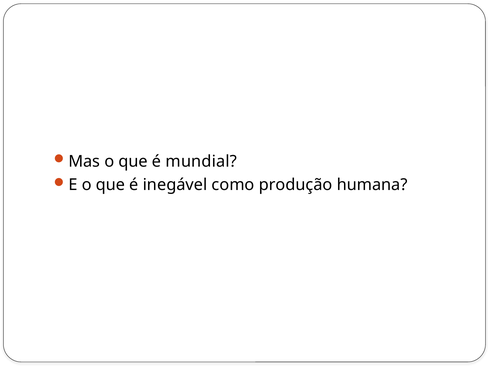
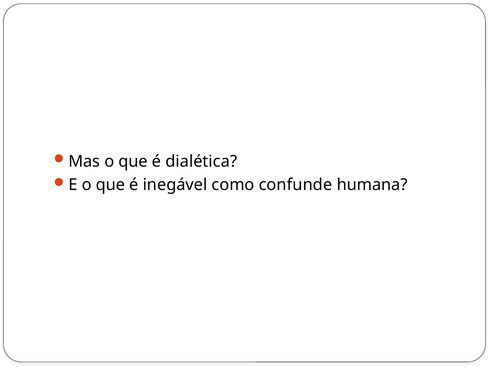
mundial: mundial -> dialética
produção: produção -> confunde
